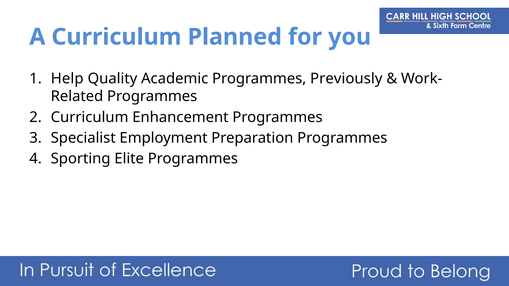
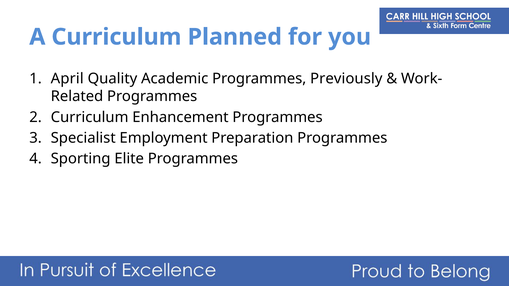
Help: Help -> April
